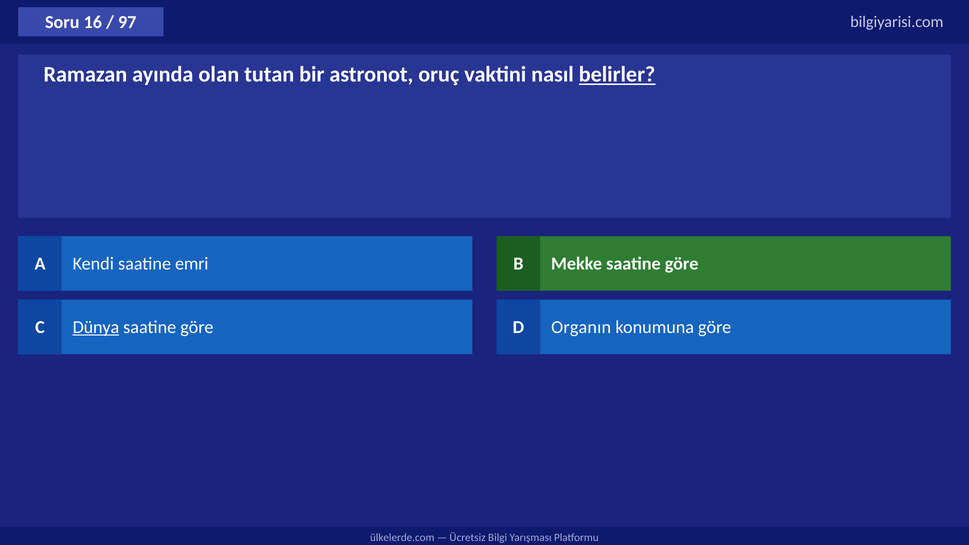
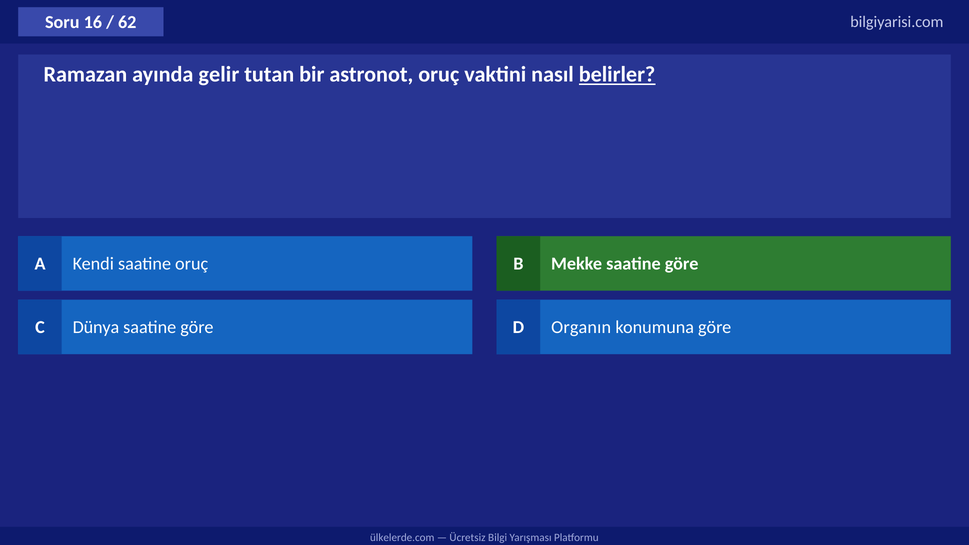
97: 97 -> 62
olan: olan -> gelir
saatine emri: emri -> oruç
Dünya underline: present -> none
